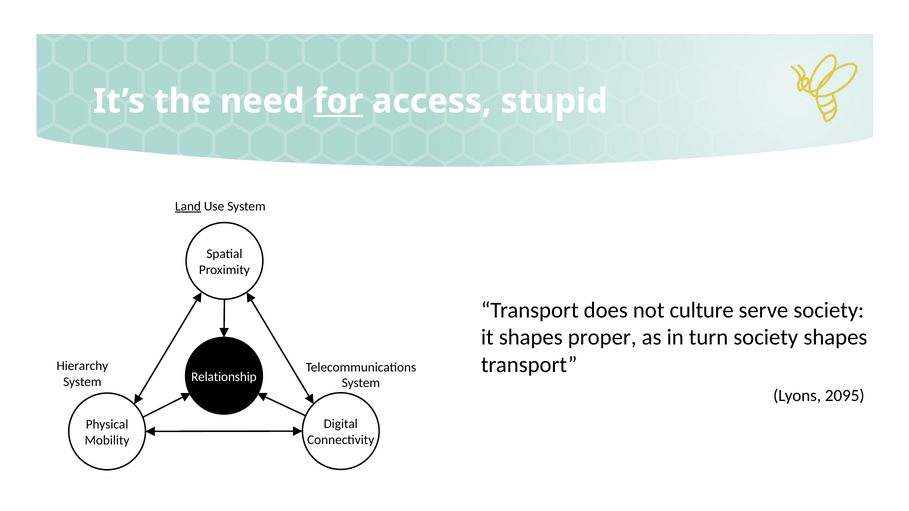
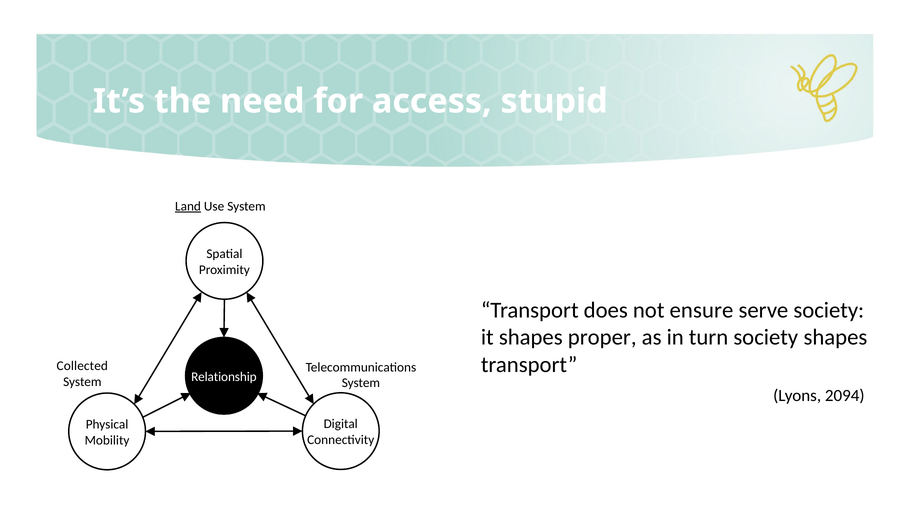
for underline: present -> none
culture: culture -> ensure
Hierarchy: Hierarchy -> Collected
2095: 2095 -> 2094
